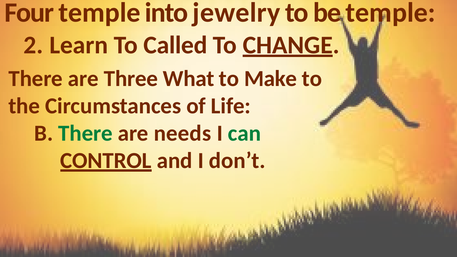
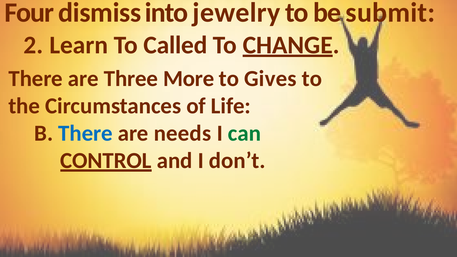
Four temple: temple -> dismiss
be temple: temple -> submit
What: What -> More
Make: Make -> Gives
There at (86, 133) colour: green -> blue
